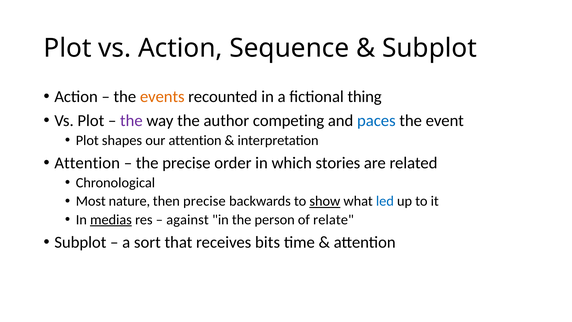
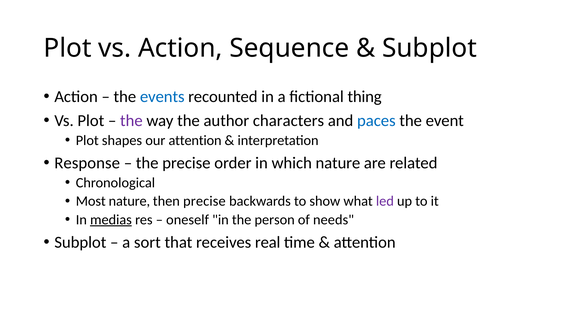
events colour: orange -> blue
competing: competing -> characters
Attention at (87, 163): Attention -> Response
which stories: stories -> nature
show underline: present -> none
led colour: blue -> purple
against: against -> oneself
relate: relate -> needs
bits: bits -> real
